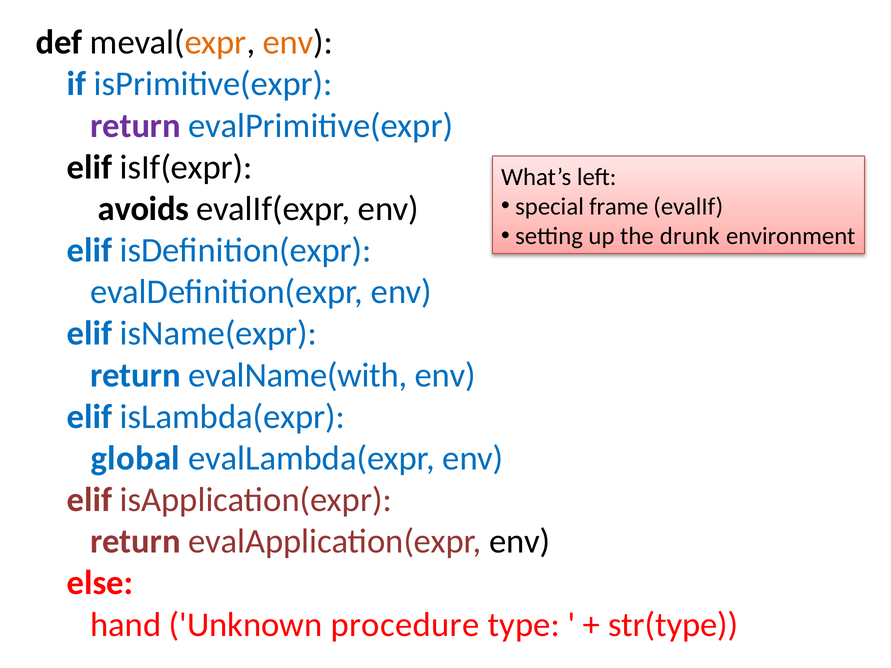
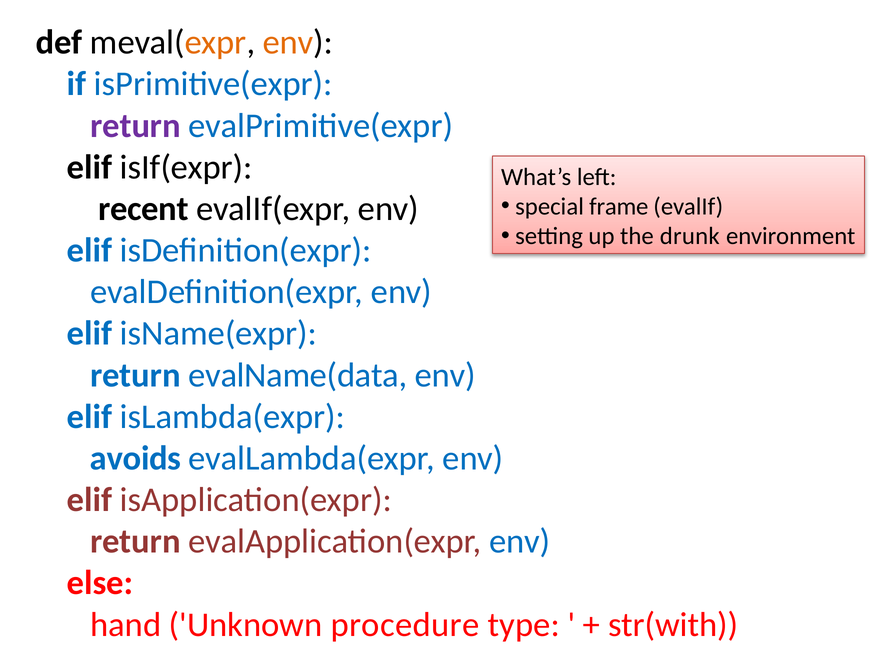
avoids: avoids -> recent
evalName(with: evalName(with -> evalName(data
global: global -> avoids
env at (520, 542) colour: black -> blue
str(type: str(type -> str(with
